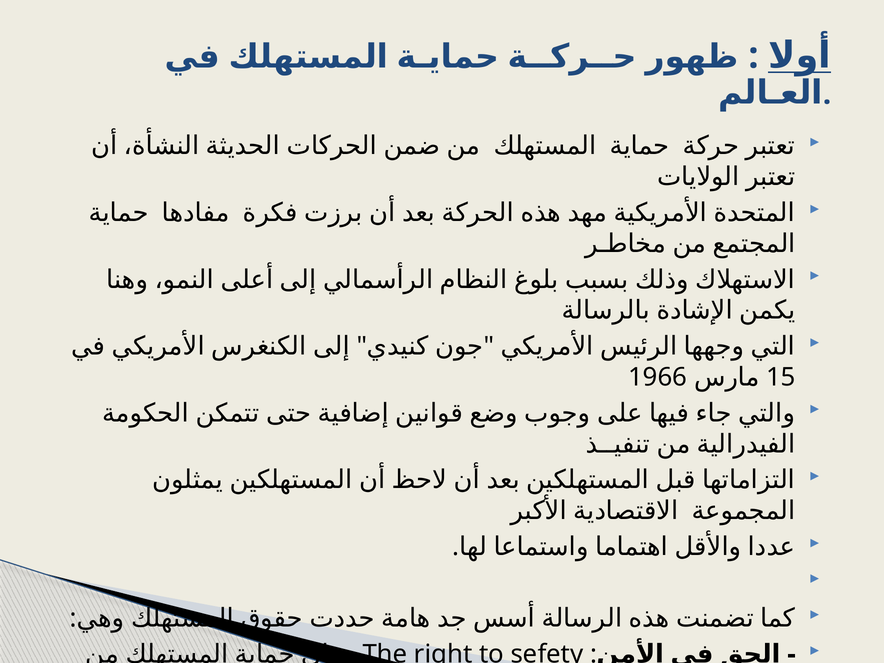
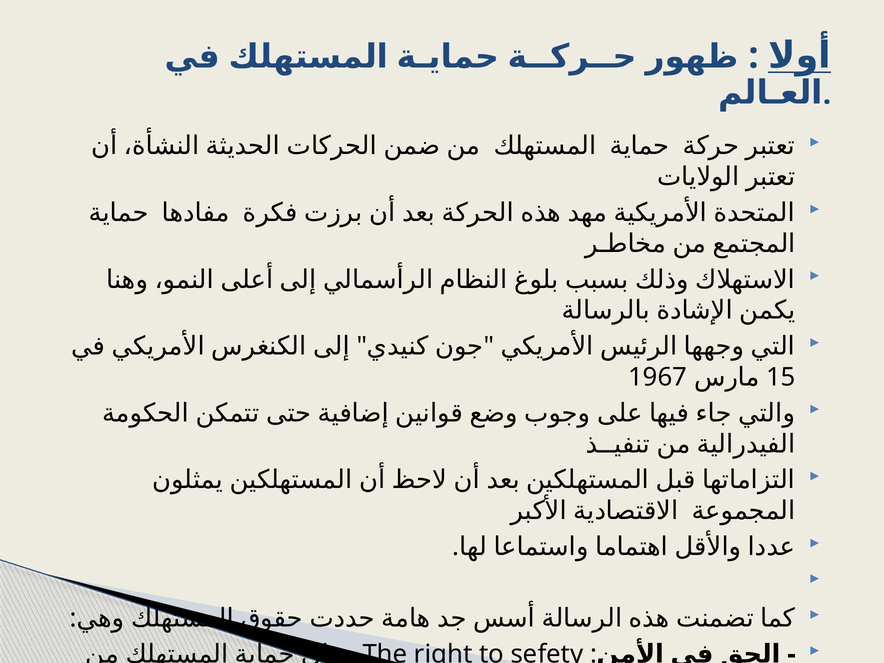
1966: 1966 -> 1967
